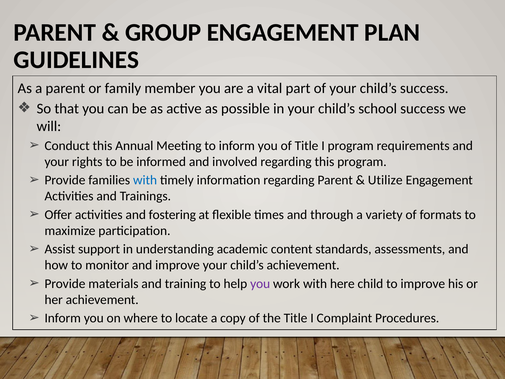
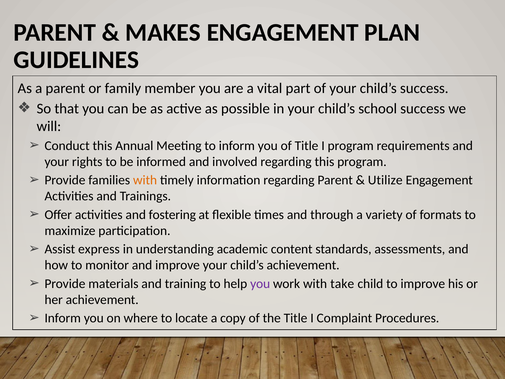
GROUP: GROUP -> MAKES
with at (145, 180) colour: blue -> orange
support: support -> express
here: here -> take
